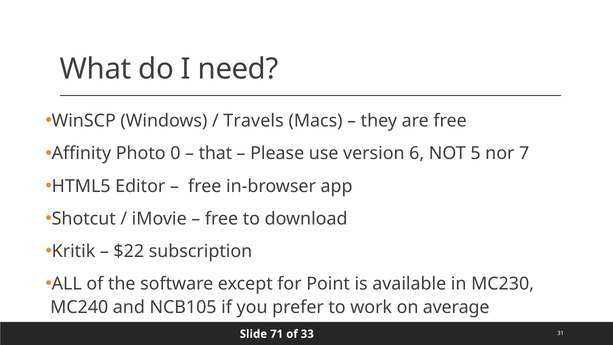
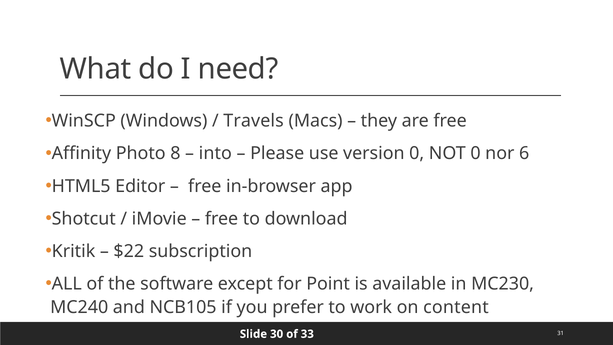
0: 0 -> 8
that: that -> into
version 6: 6 -> 0
NOT 5: 5 -> 0
7: 7 -> 6
average: average -> content
71: 71 -> 30
